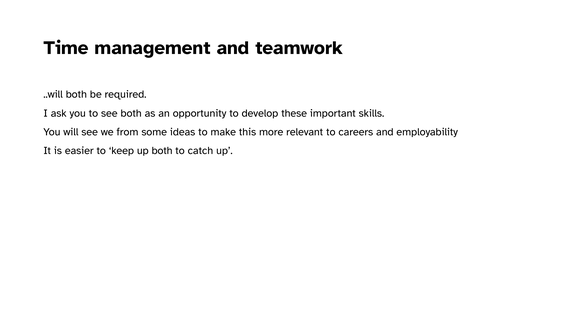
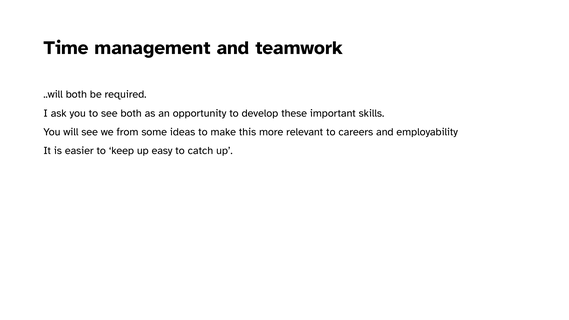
up both: both -> easy
